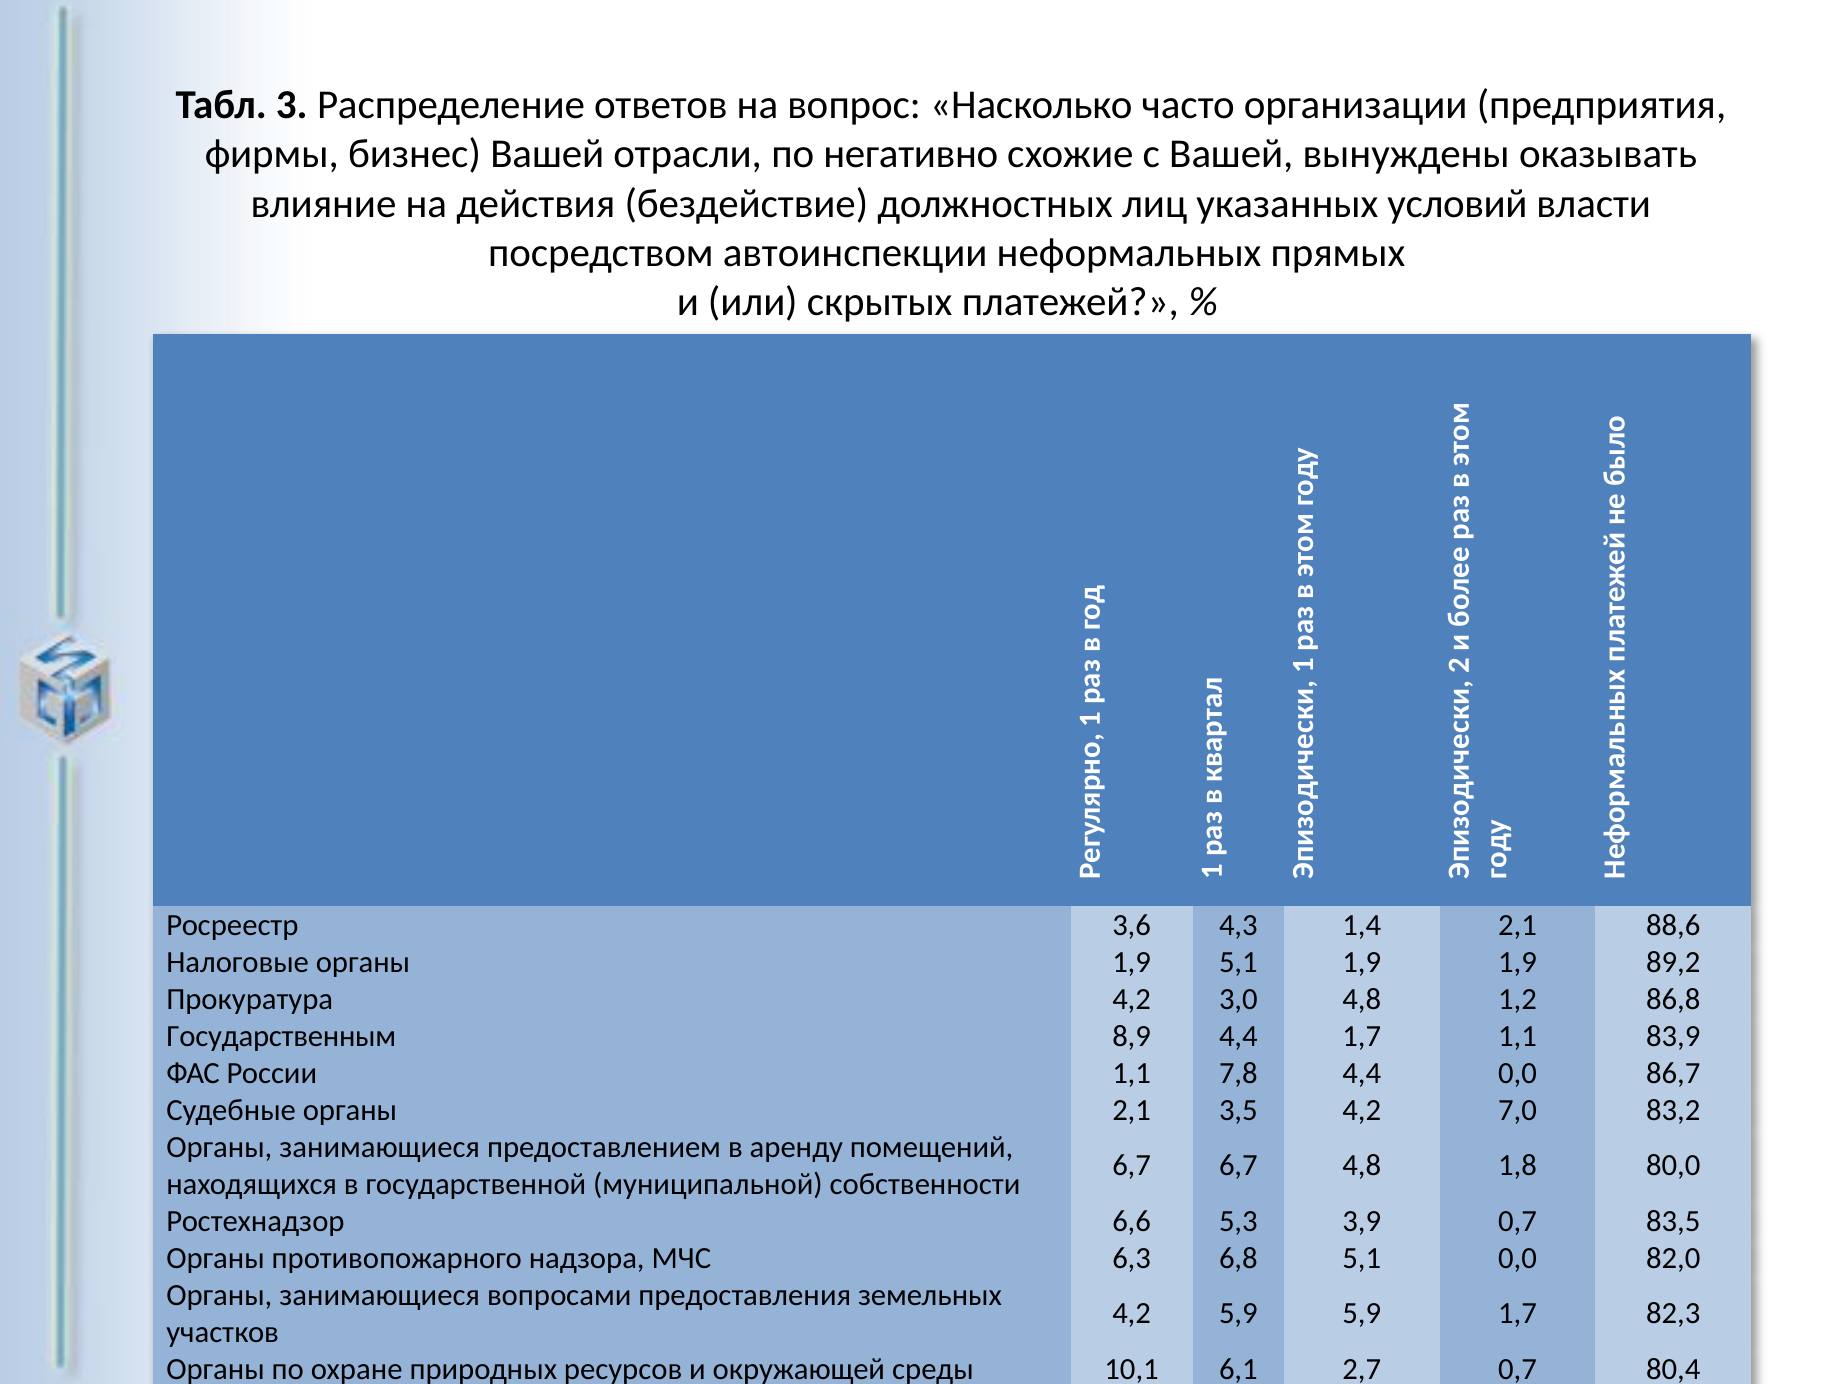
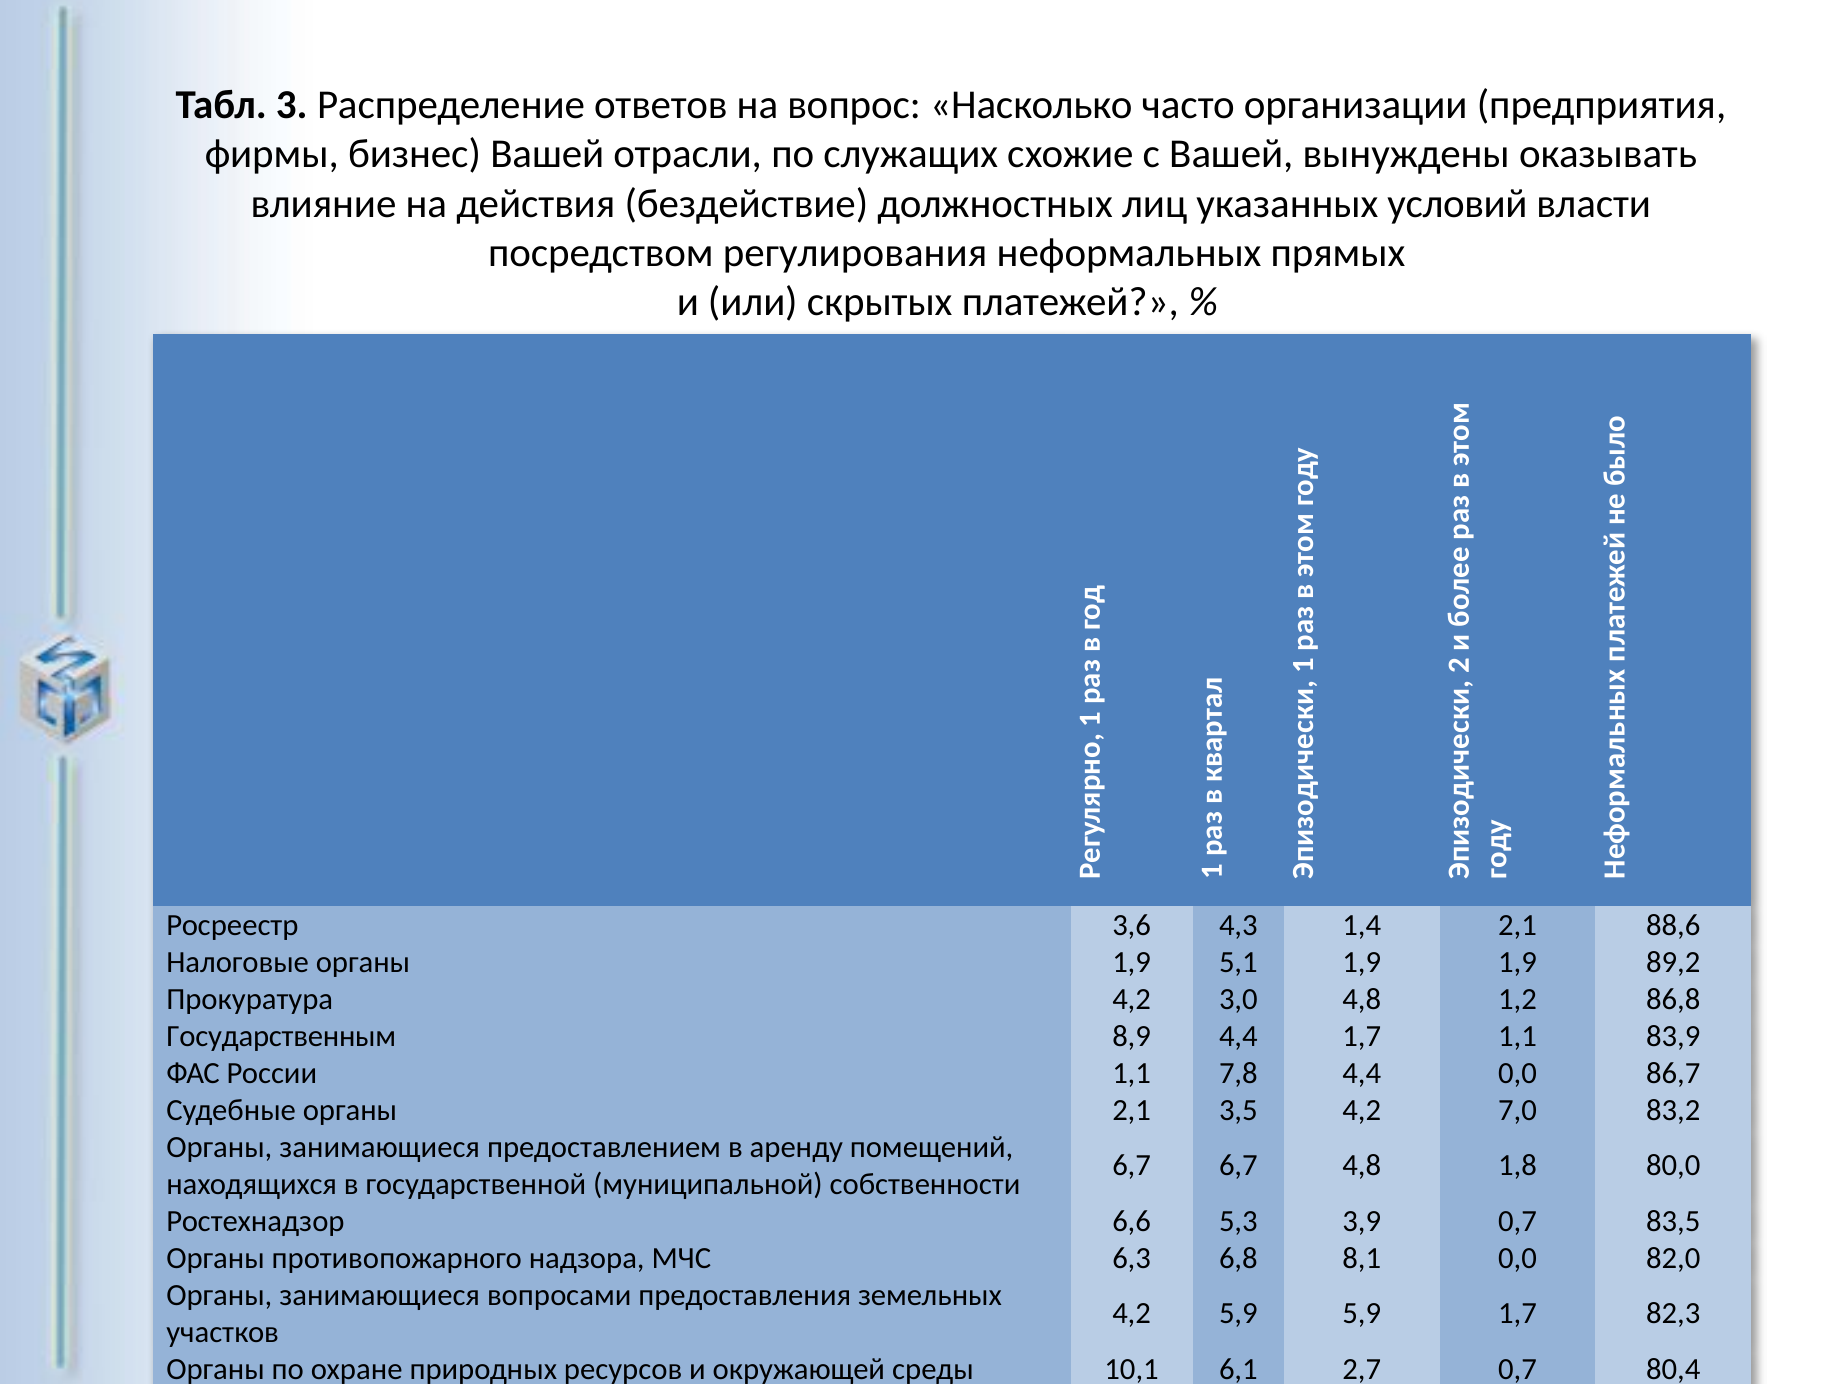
негативно: негативно -> служащих
автоинспекции: автоинспекции -> регулирования
6,8 5,1: 5,1 -> 8,1
